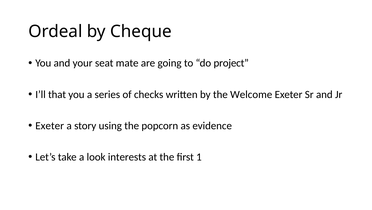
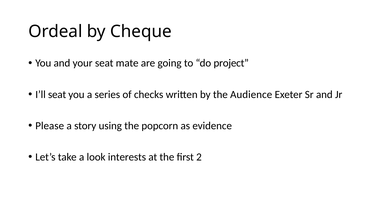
I’ll that: that -> seat
Welcome: Welcome -> Audience
Exeter at (50, 125): Exeter -> Please
1: 1 -> 2
